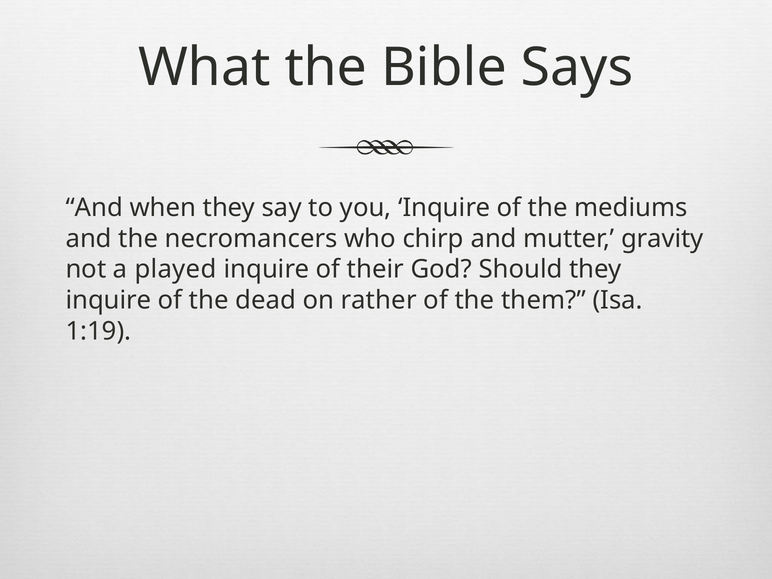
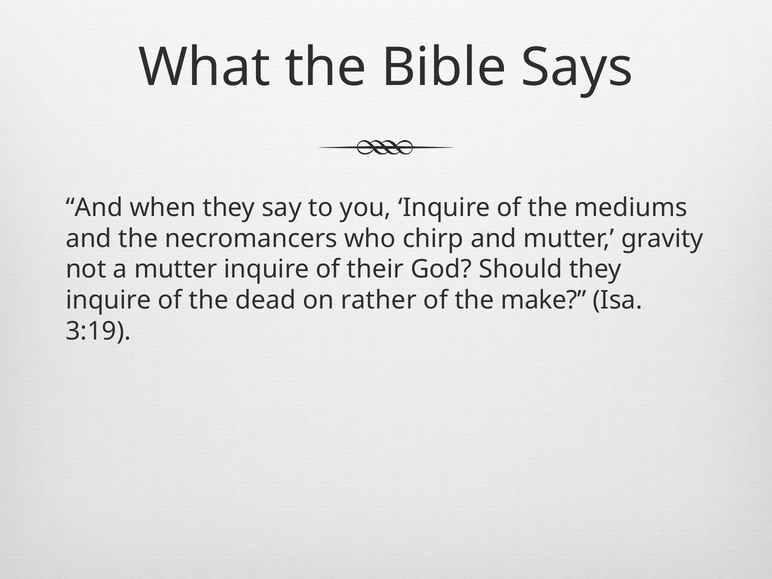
a played: played -> mutter
them: them -> make
1:19: 1:19 -> 3:19
